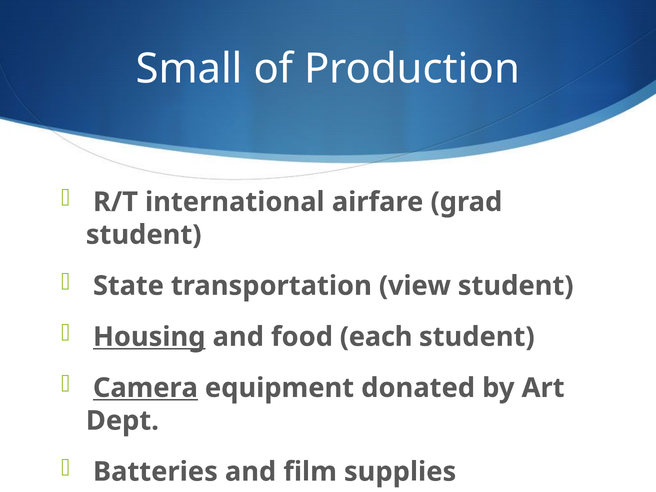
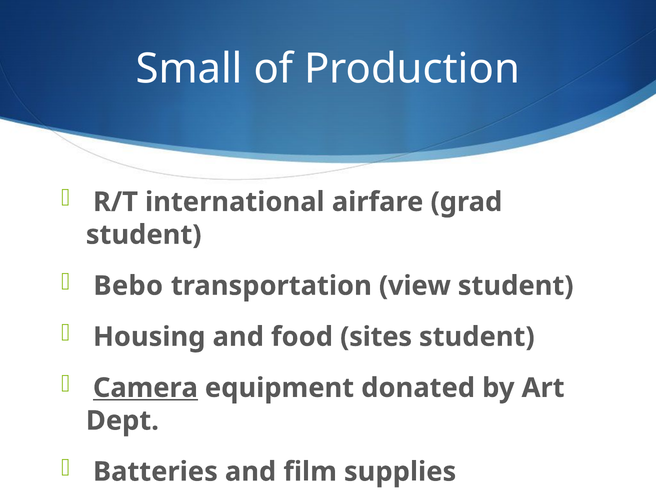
State: State -> Bebo
Housing underline: present -> none
each: each -> sites
